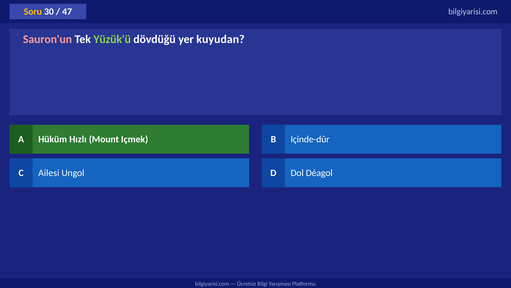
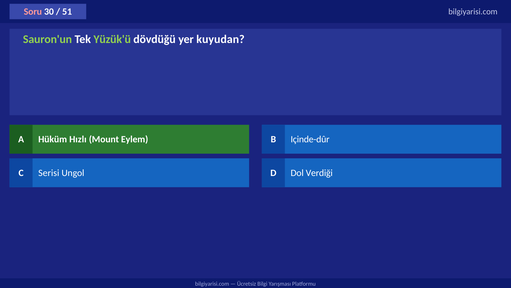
Soru colour: yellow -> pink
47: 47 -> 51
Sauron'un colour: pink -> light green
Içmek: Içmek -> Eylem
Ailesi: Ailesi -> Serisi
Déagol: Déagol -> Verdiği
